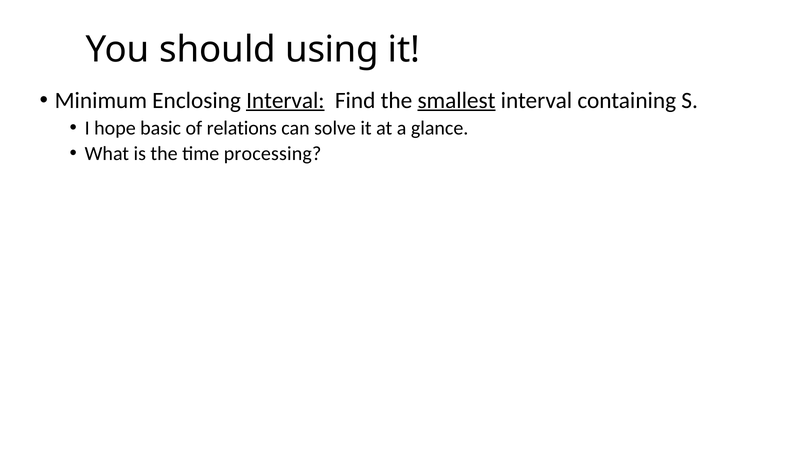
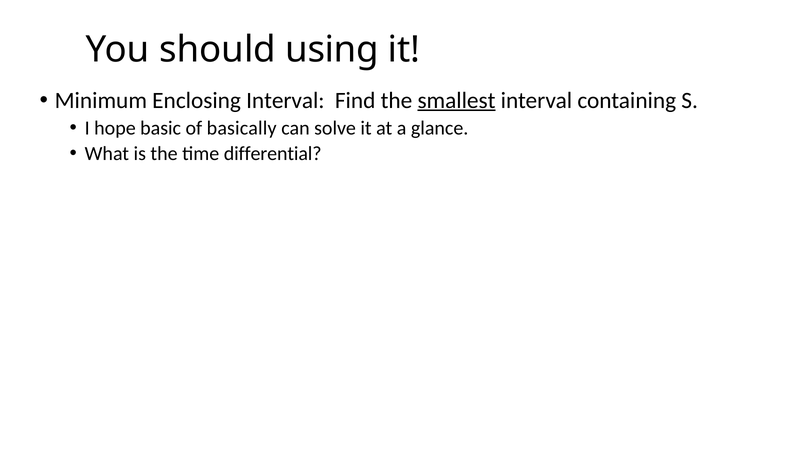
Interval at (285, 100) underline: present -> none
relations: relations -> basically
processing: processing -> differential
